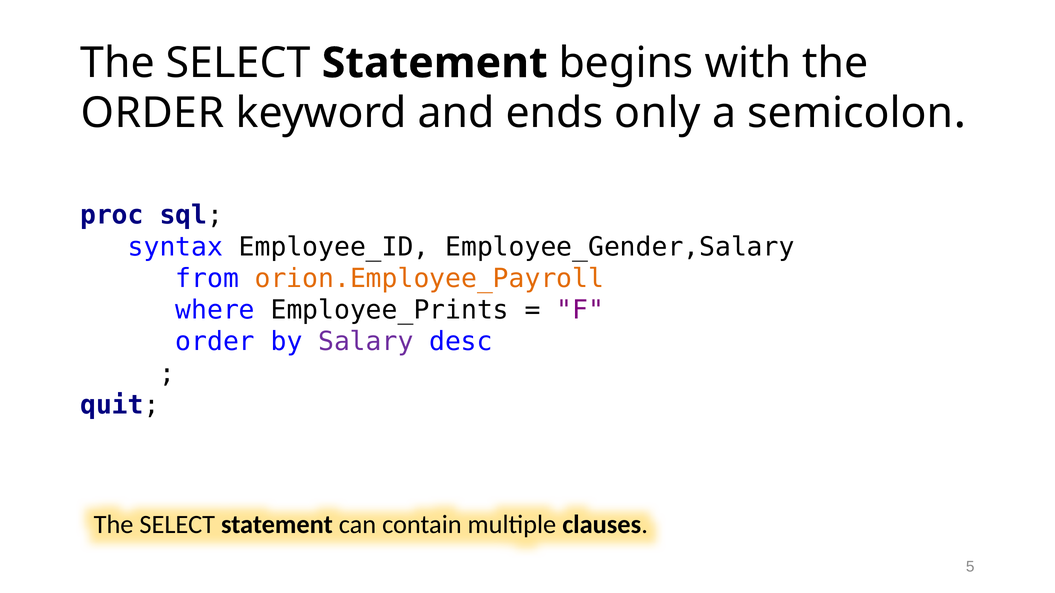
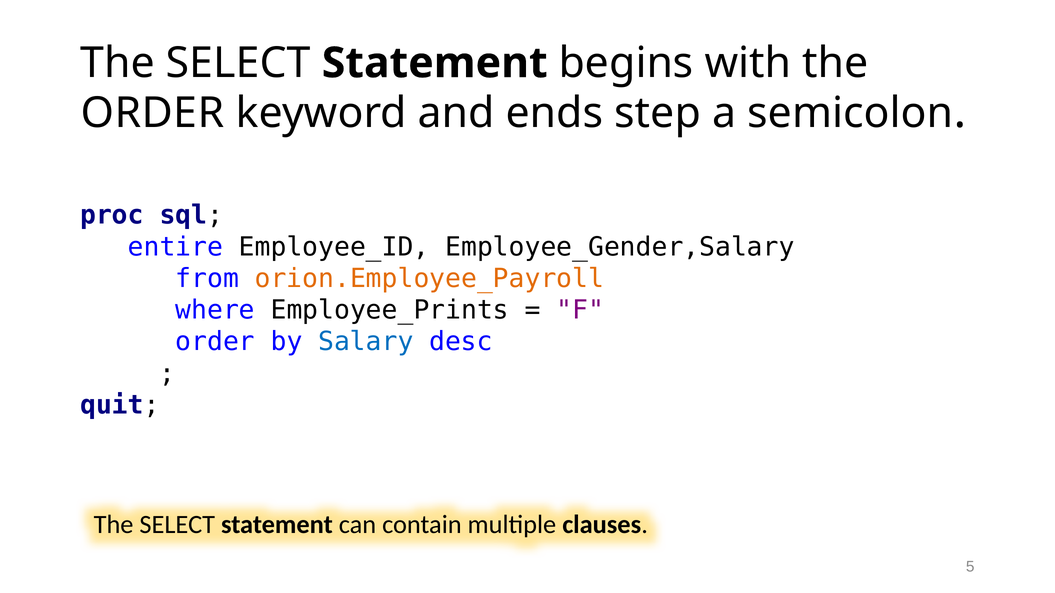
only: only -> step
syntax: syntax -> entire
Salary colour: purple -> blue
